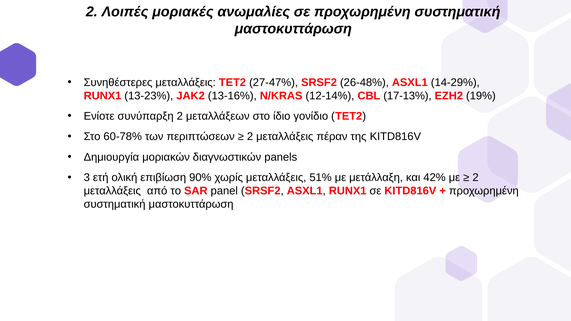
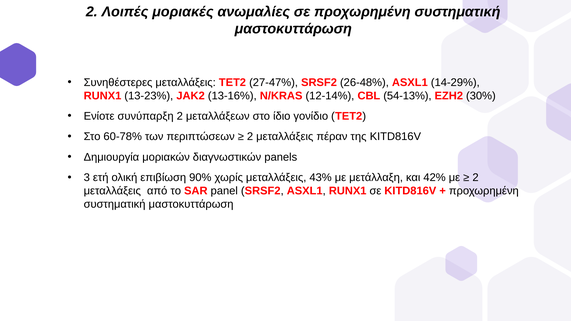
17-13%: 17-13% -> 54-13%
19%: 19% -> 30%
51%: 51% -> 43%
